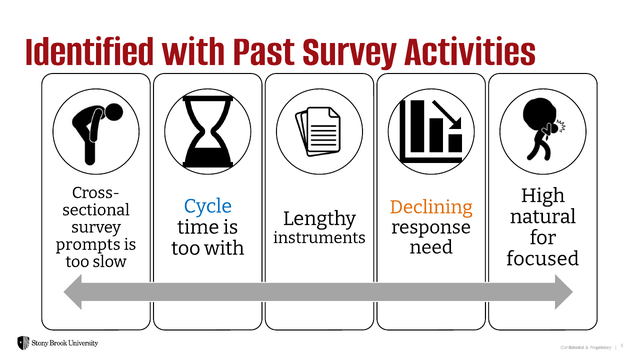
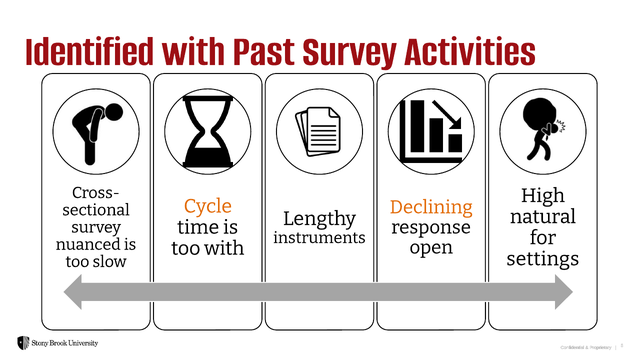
Cycle colour: blue -> orange
prompts: prompts -> nuanced
need: need -> open
focused: focused -> settings
